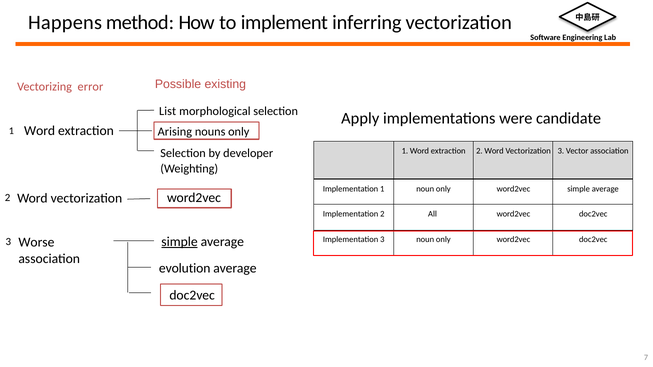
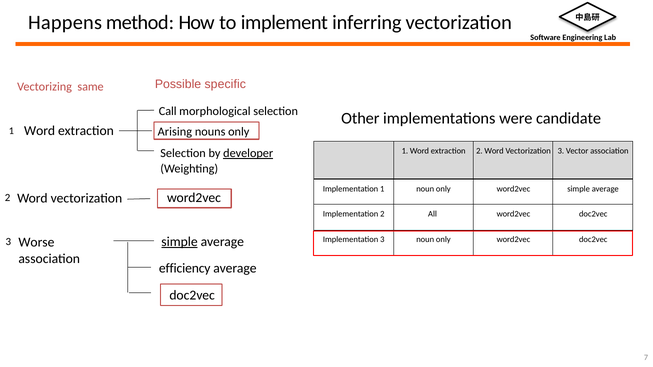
error: error -> same
existing: existing -> specific
List: List -> Call
Apply: Apply -> Other
developer underline: none -> present
evolution: evolution -> efficiency
